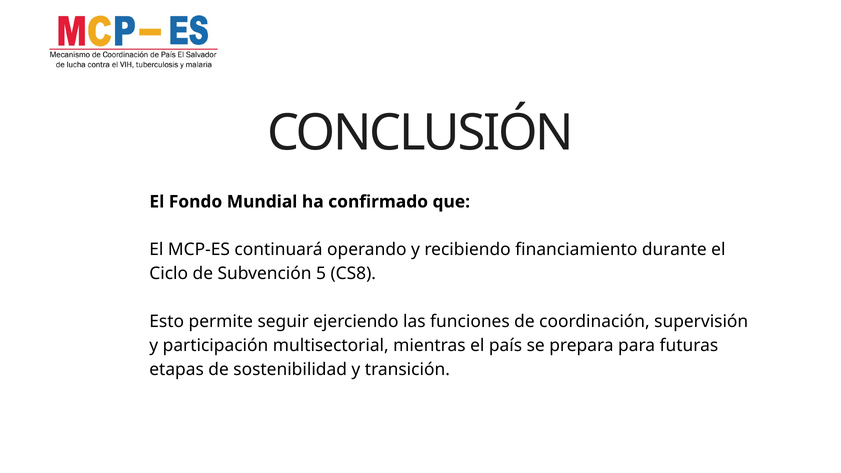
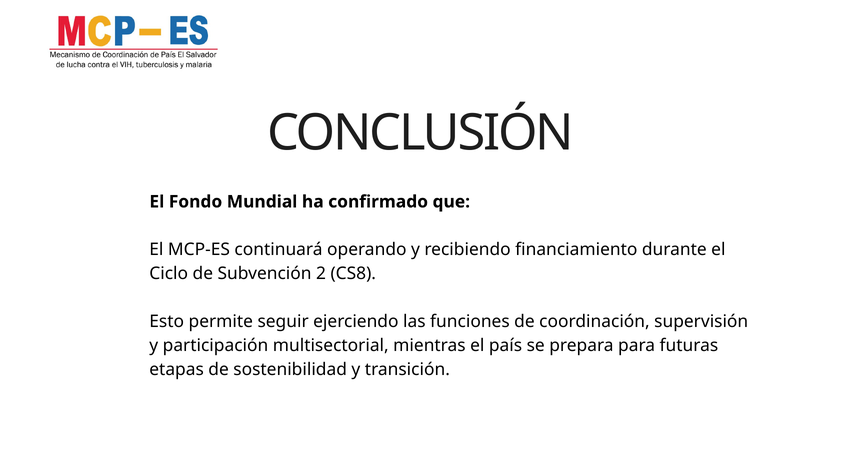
5: 5 -> 2
